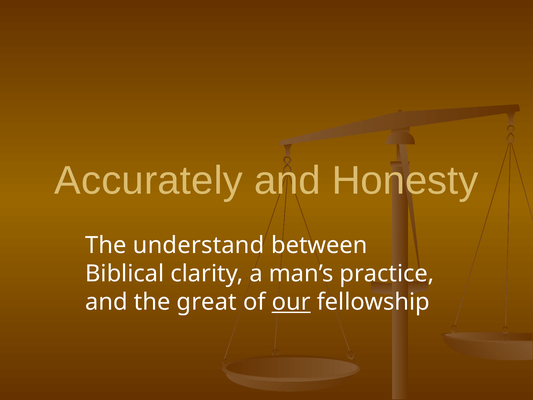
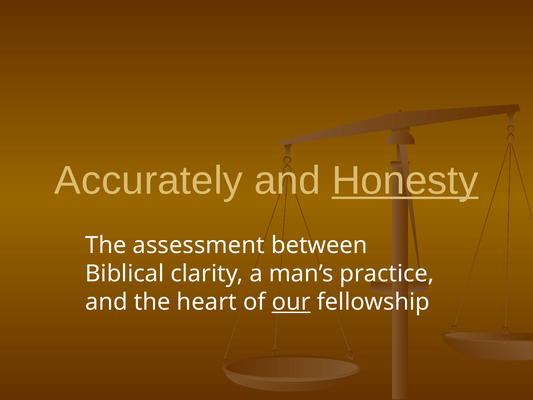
Honesty underline: none -> present
understand: understand -> assessment
great: great -> heart
